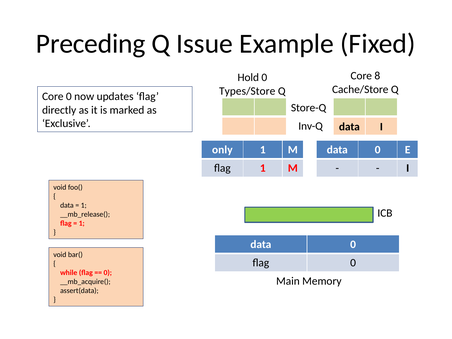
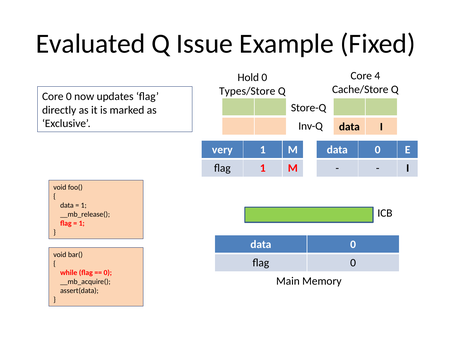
Preceding: Preceding -> Evaluated
8: 8 -> 4
only: only -> very
